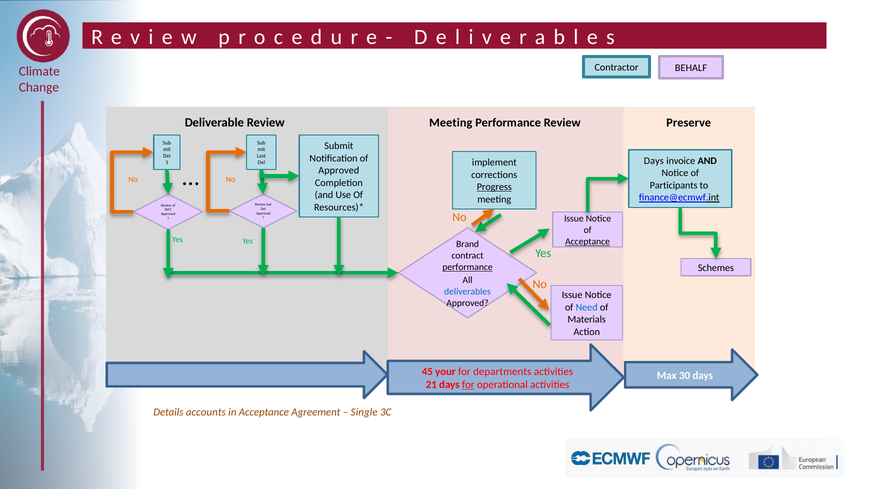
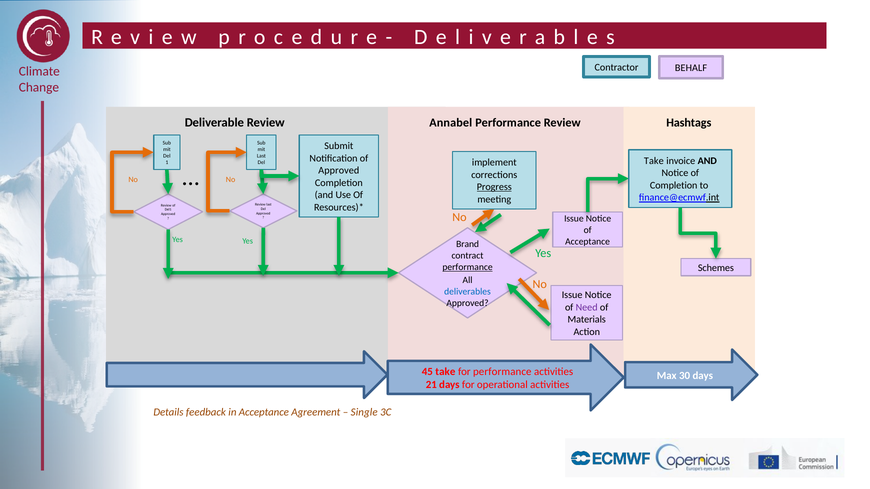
Meeting at (451, 123): Meeting -> Annabel
Preserve: Preserve -> Hashtags
Days at (654, 161): Days -> Take
Participants at (674, 185): Participants -> Completion
Acceptance at (588, 242) underline: present -> none
Need colour: blue -> purple
45 your: your -> take
for departments: departments -> performance
for at (468, 385) underline: present -> none
accounts: accounts -> feedback
